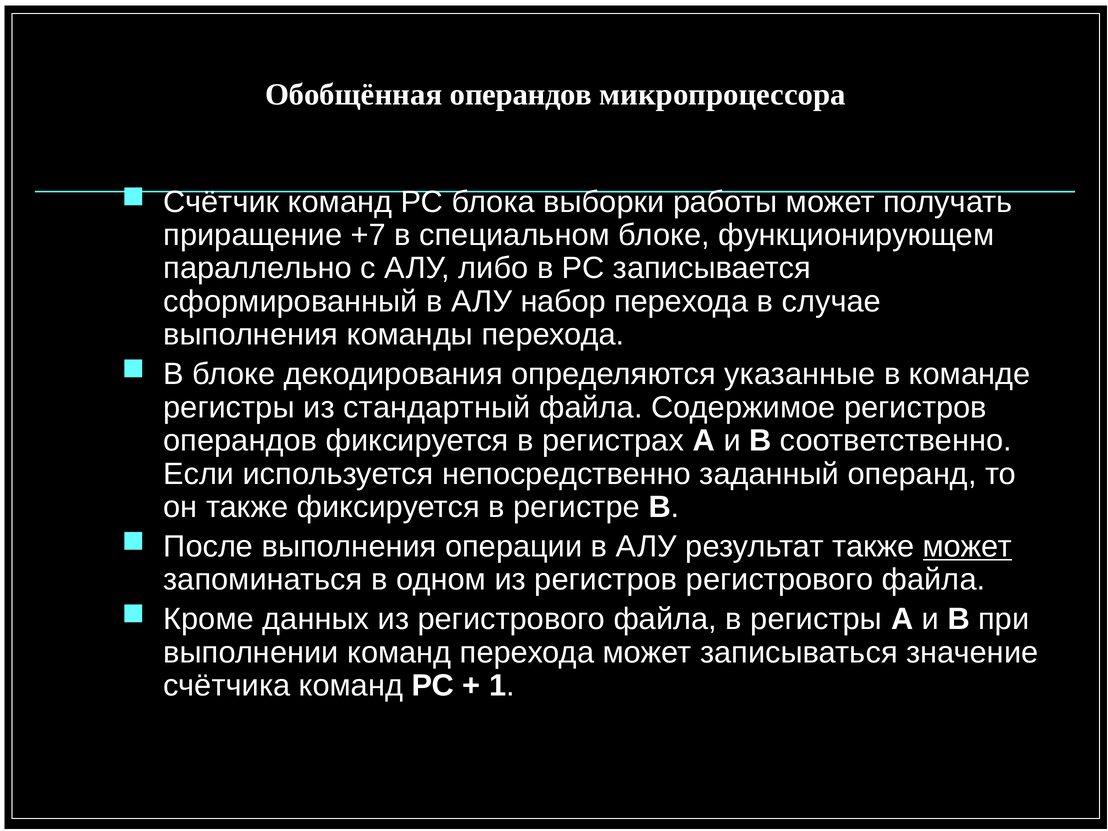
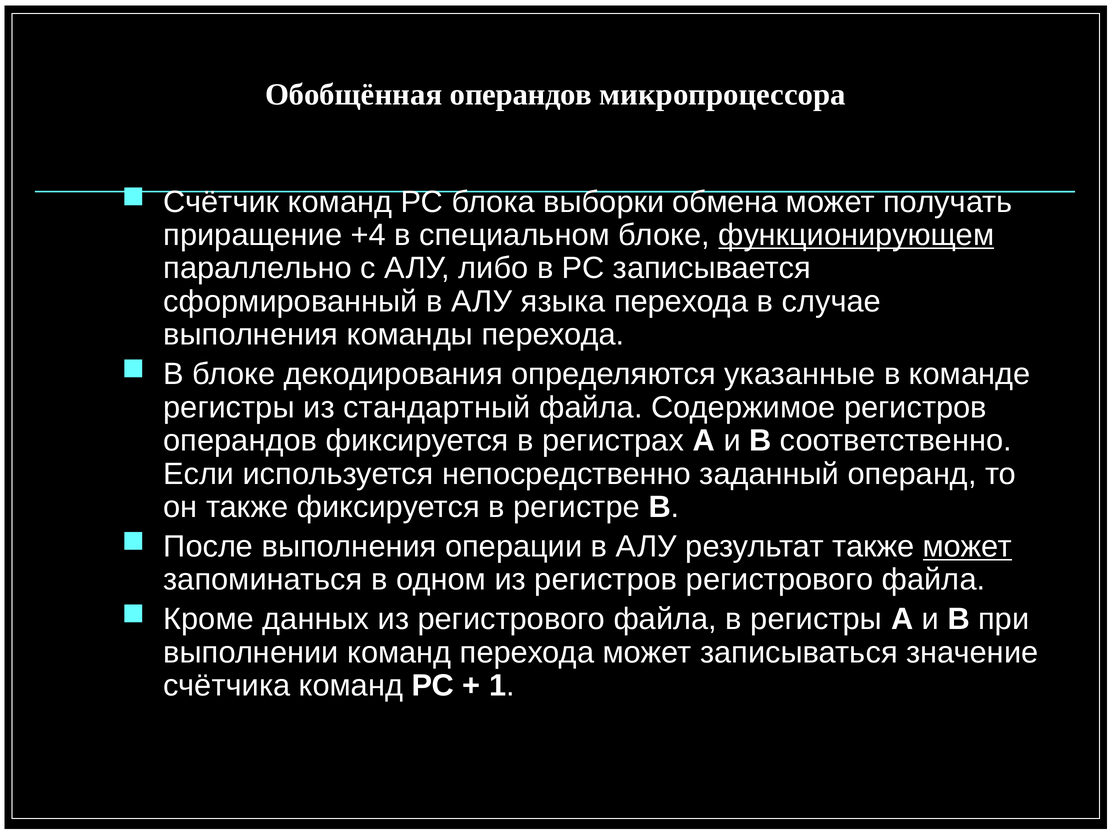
работы: работы -> обмена
+7: +7 -> +4
функционирующем underline: none -> present
набор: набор -> языка
